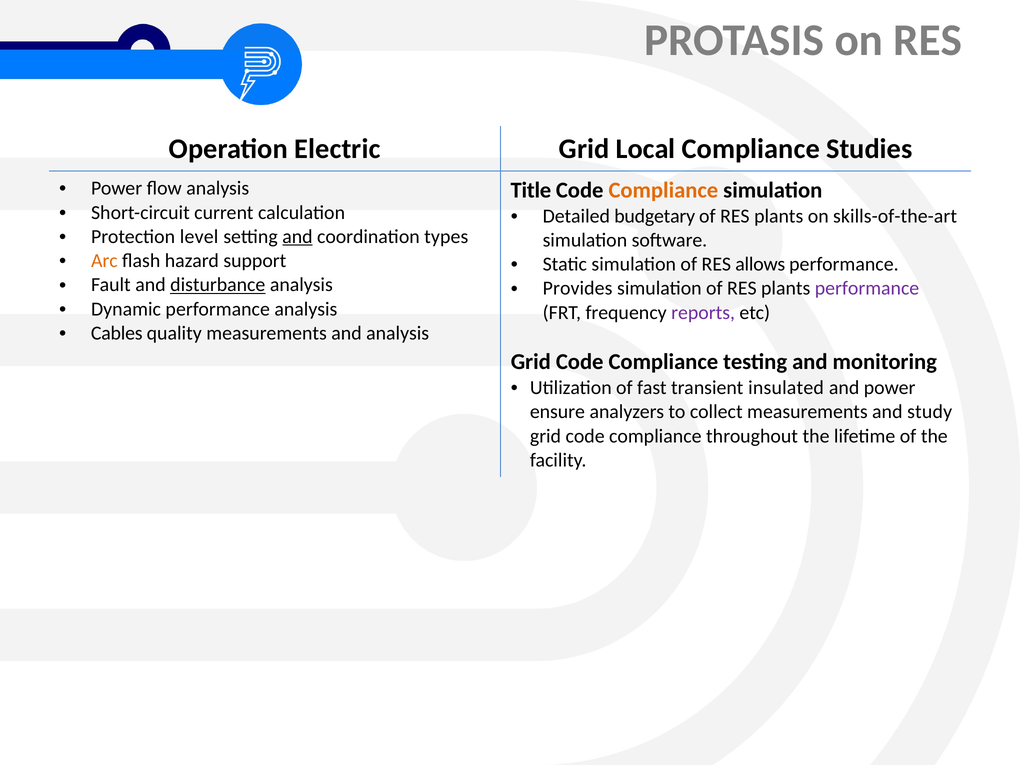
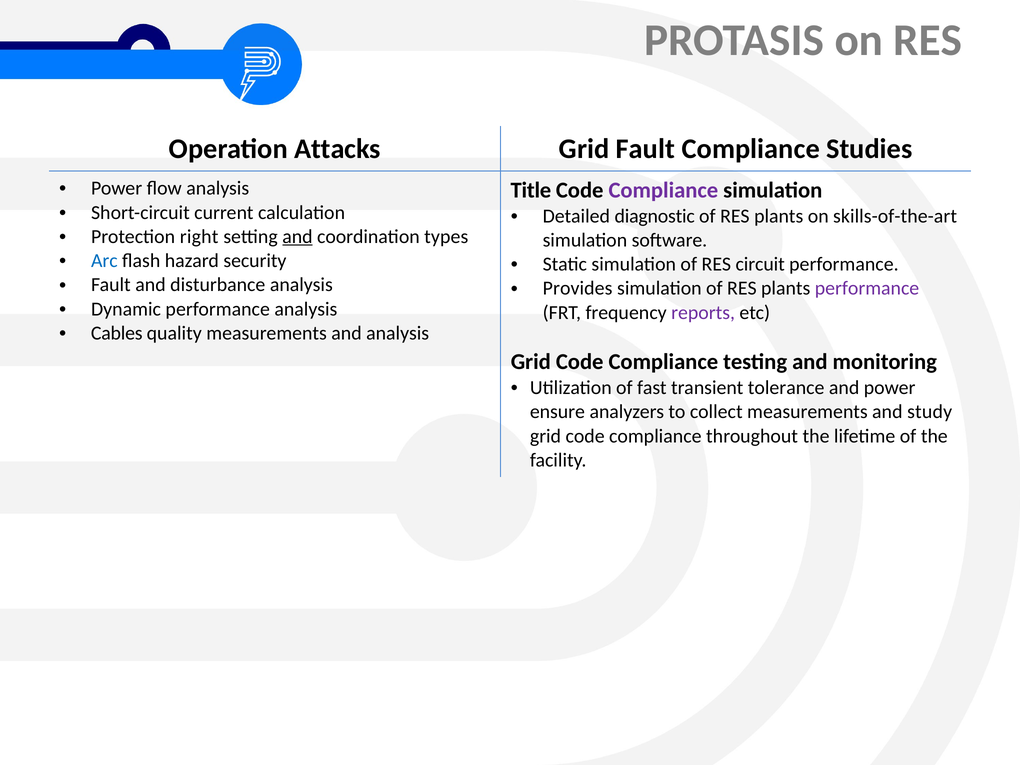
Electric: Electric -> Attacks
Grid Local: Local -> Fault
Compliance at (663, 190) colour: orange -> purple
budgetary: budgetary -> diagnostic
level: level -> right
Arc colour: orange -> blue
support: support -> security
allows: allows -> circuit
disturbance underline: present -> none
insulated: insulated -> tolerance
